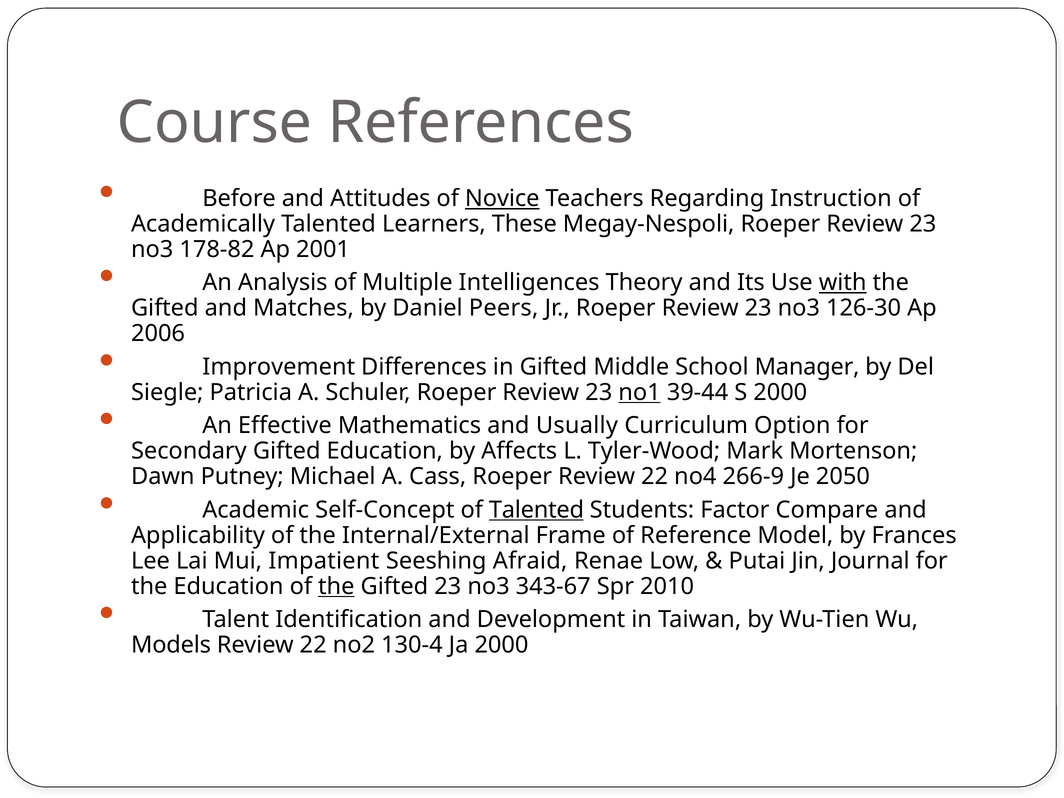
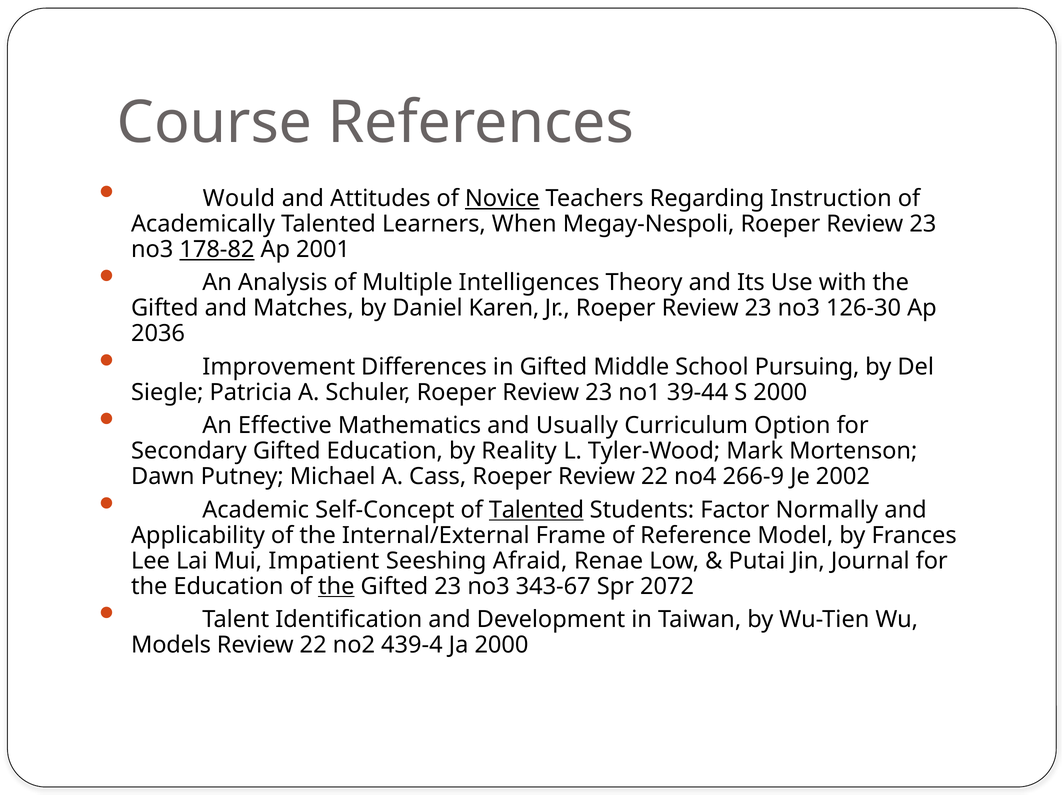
Before: Before -> Would
These: These -> When
178-82 underline: none -> present
with underline: present -> none
Peers: Peers -> Karen
2006: 2006 -> 2036
Manager: Manager -> Pursuing
no1 underline: present -> none
Affects: Affects -> Reality
2050: 2050 -> 2002
Compare: Compare -> Normally
2010: 2010 -> 2072
130-4: 130-4 -> 439-4
